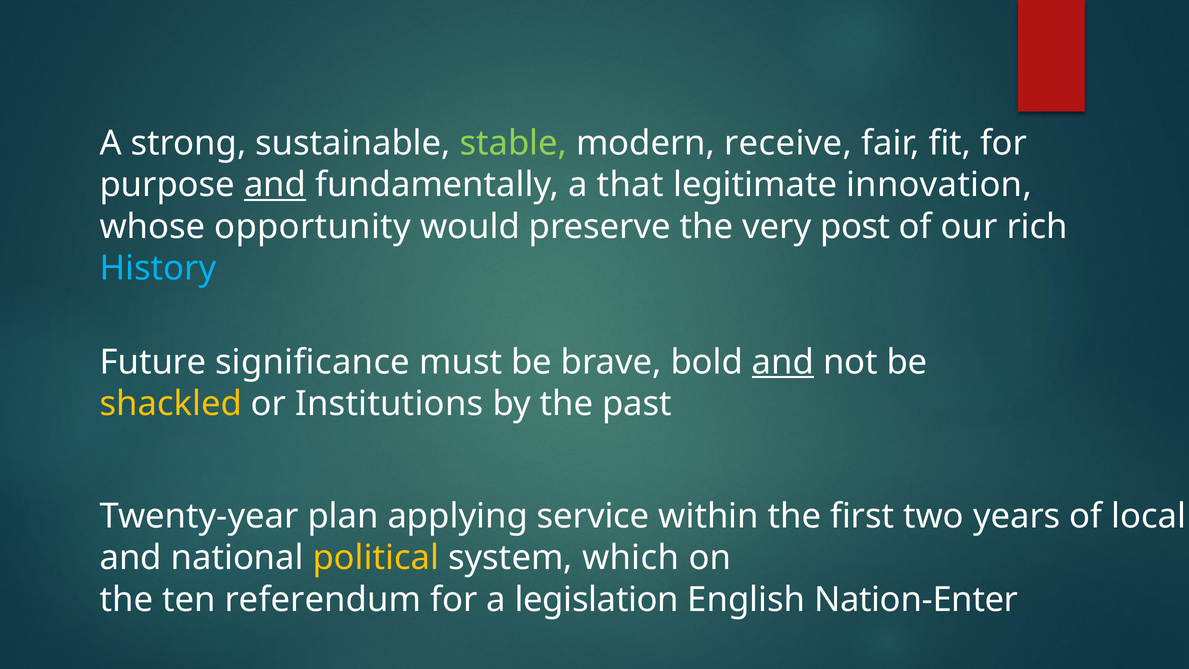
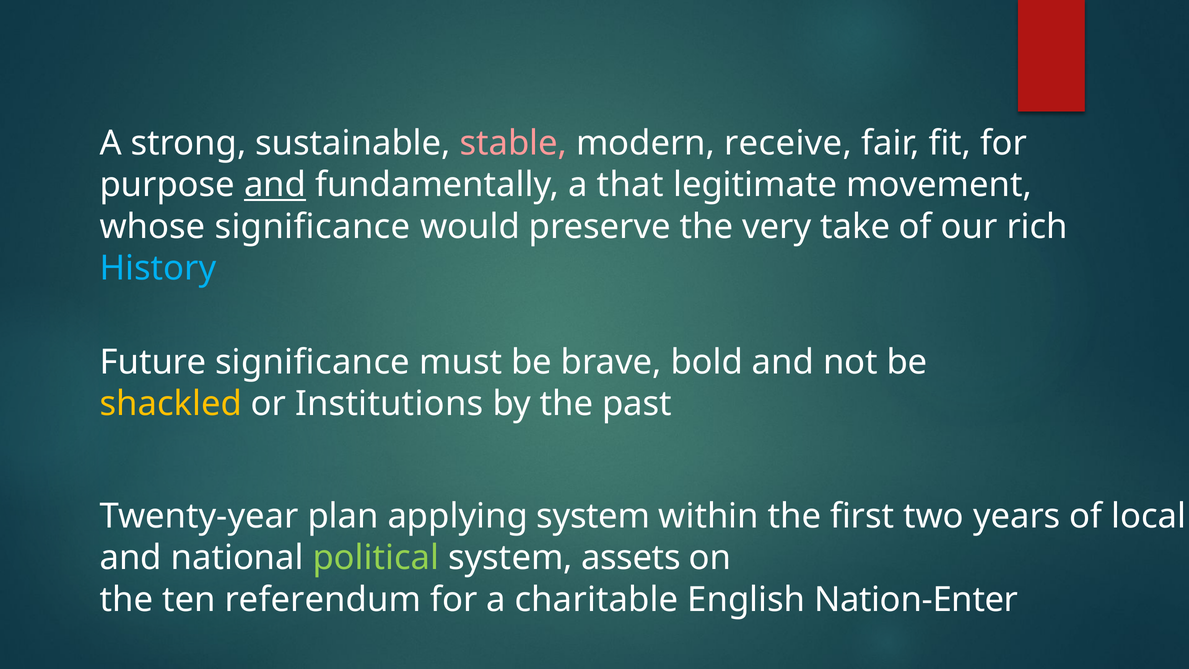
stable colour: light green -> pink
innovation: innovation -> movement
whose opportunity: opportunity -> significance
post: post -> take
and at (783, 362) underline: present -> none
applying service: service -> system
political colour: yellow -> light green
which: which -> assets
legislation: legislation -> charitable
